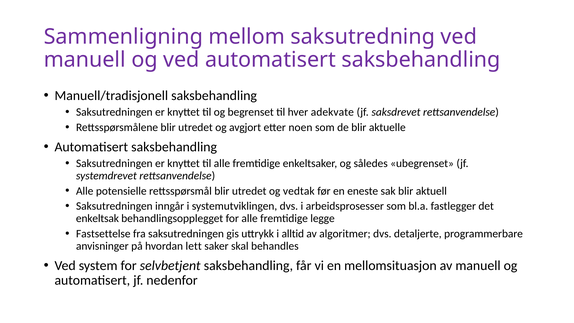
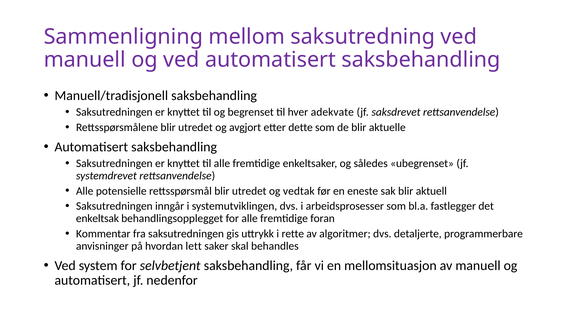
noen: noen -> dette
legge: legge -> foran
Fastsettelse: Fastsettelse -> Kommentar
alltid: alltid -> rette
